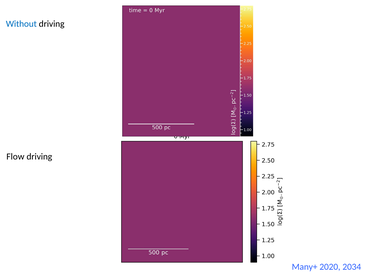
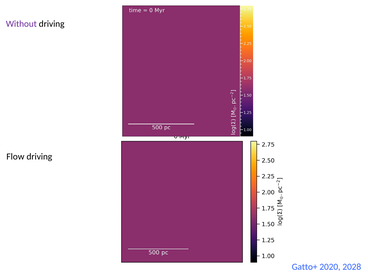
Without colour: blue -> purple
Many+: Many+ -> Gatto+
2034: 2034 -> 2028
